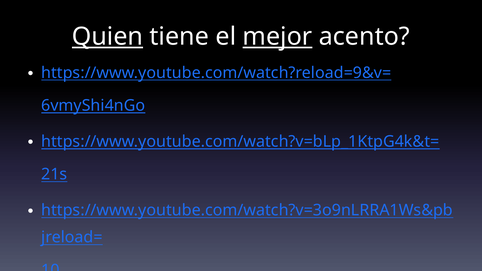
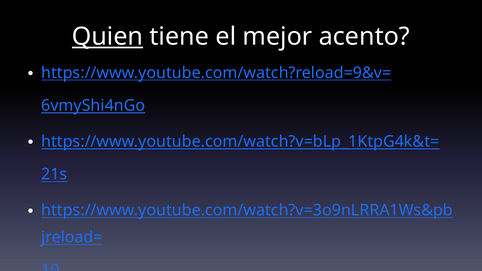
mejor underline: present -> none
